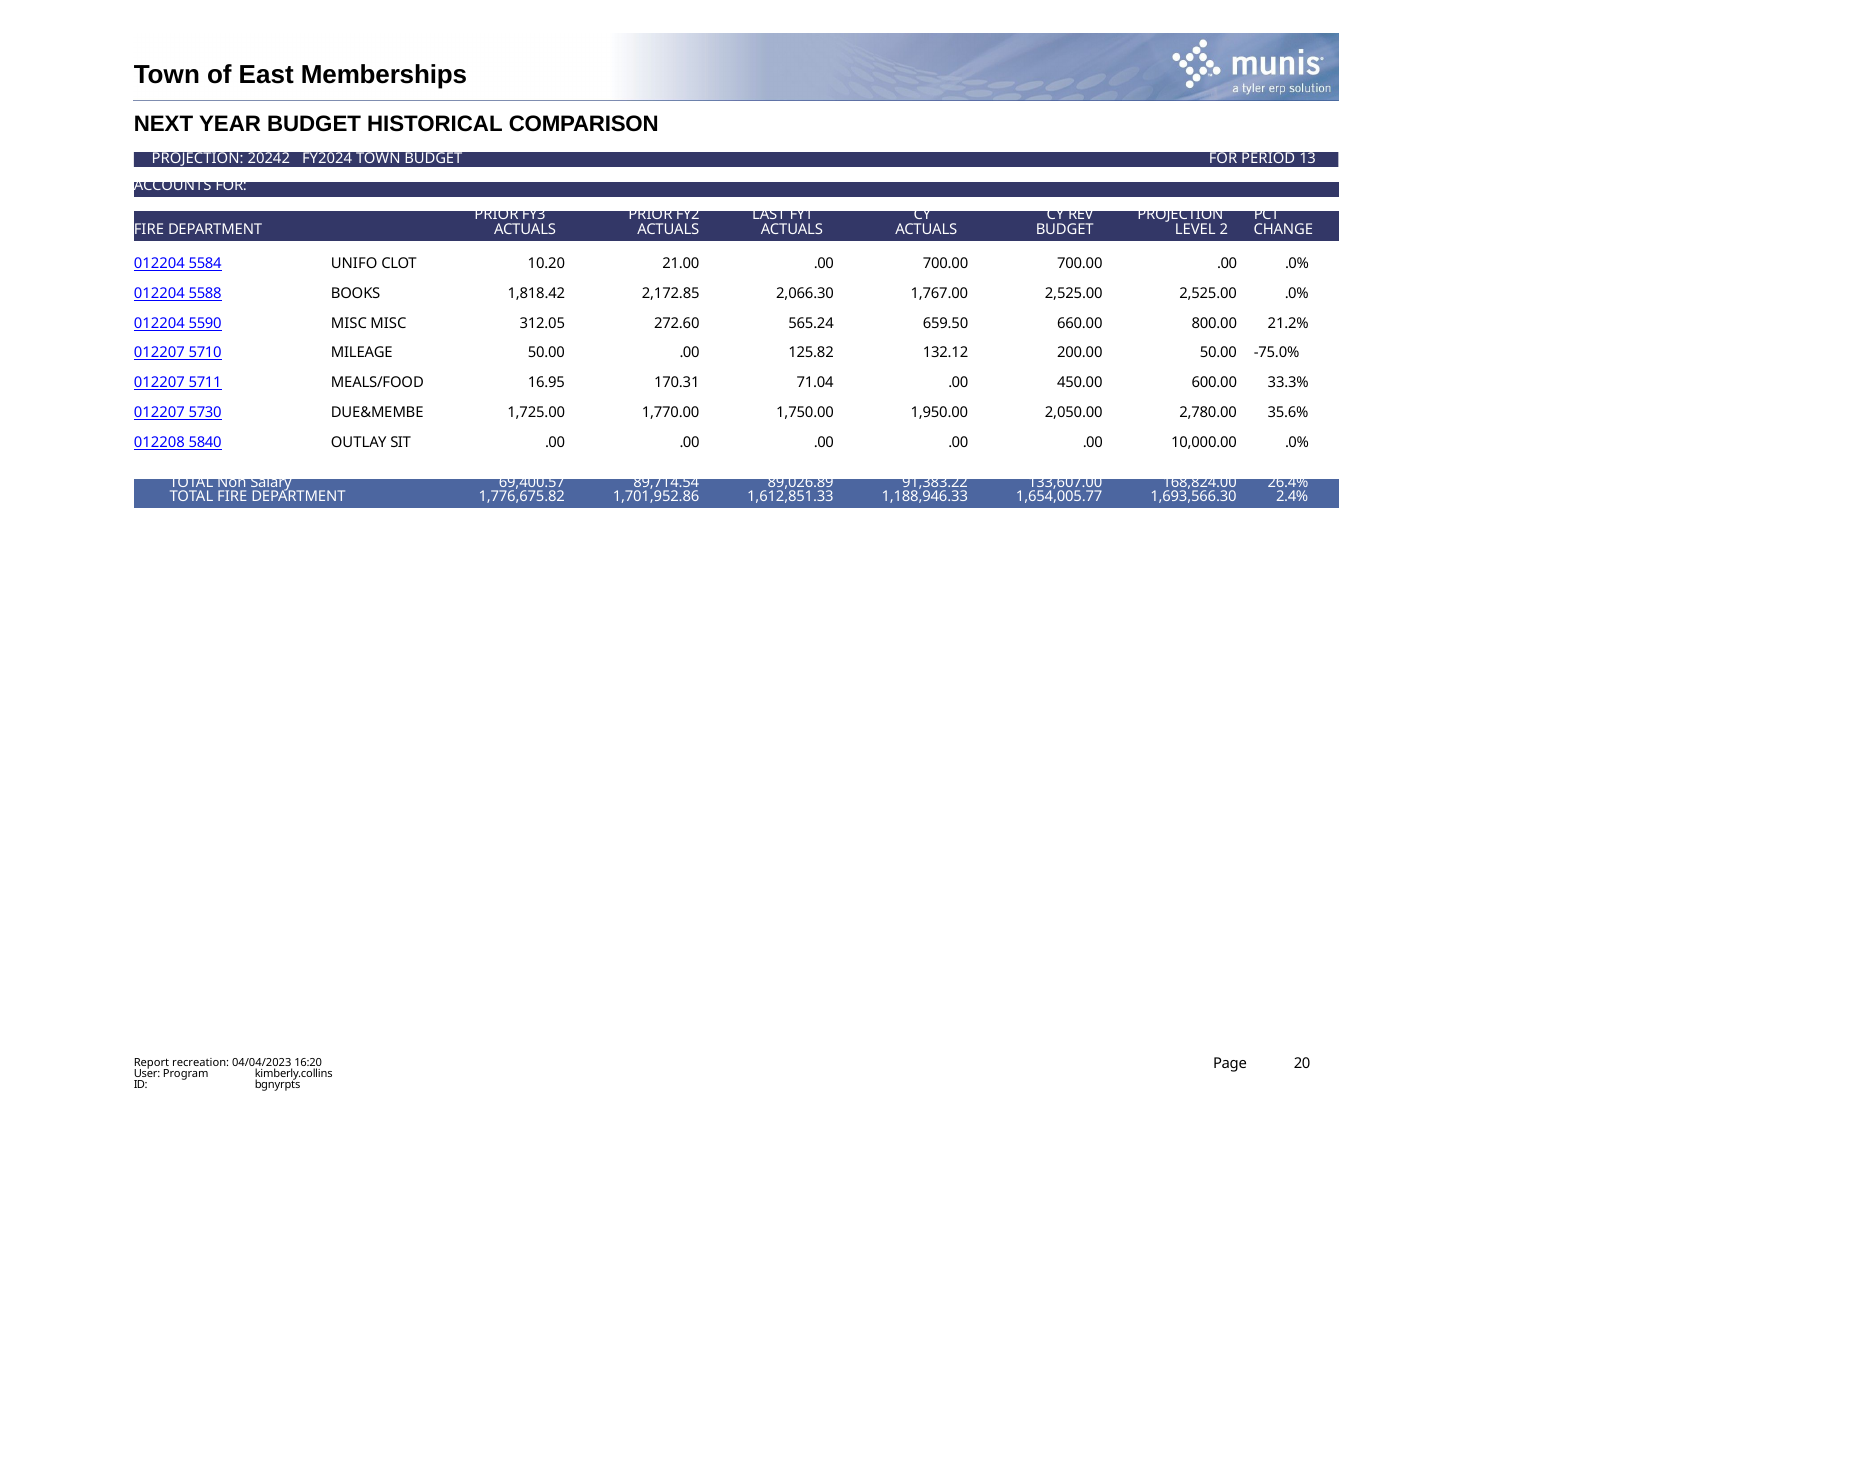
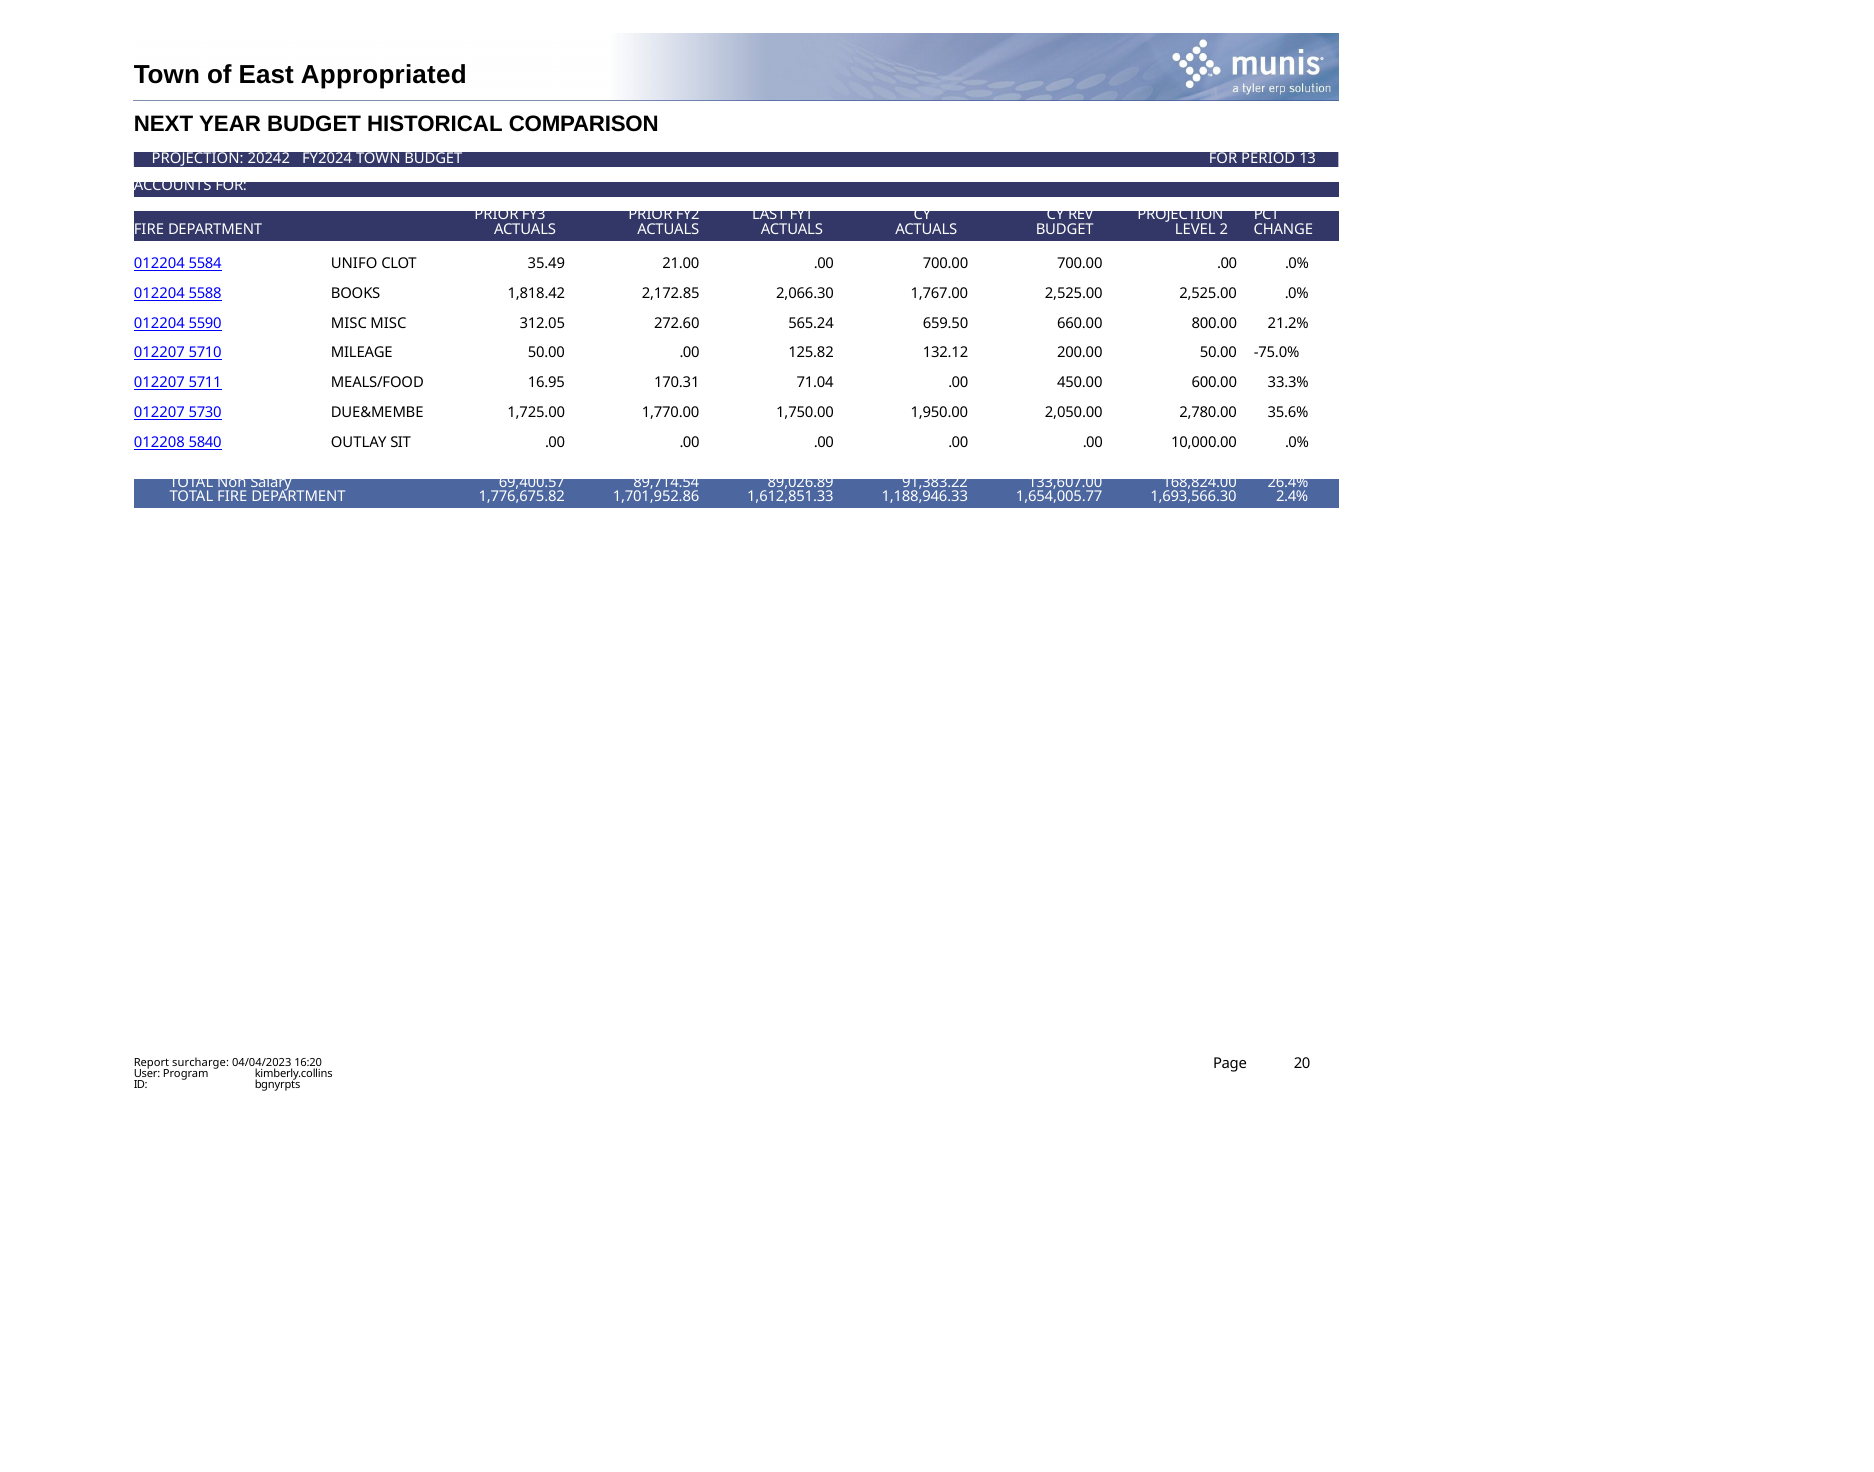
Memberships: Memberships -> Appropriated
10.20: 10.20 -> 35.49
recreation: recreation -> surcharge
